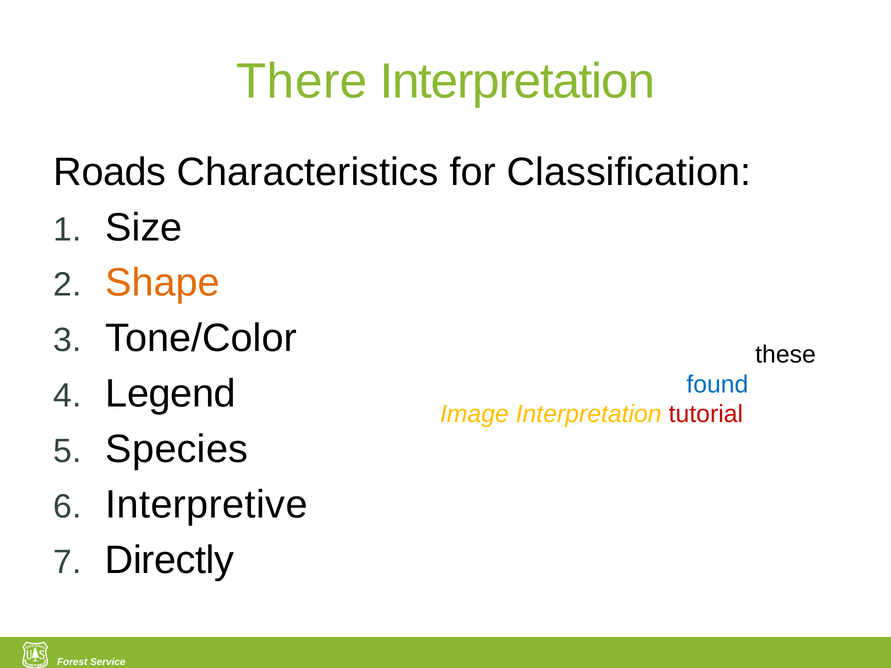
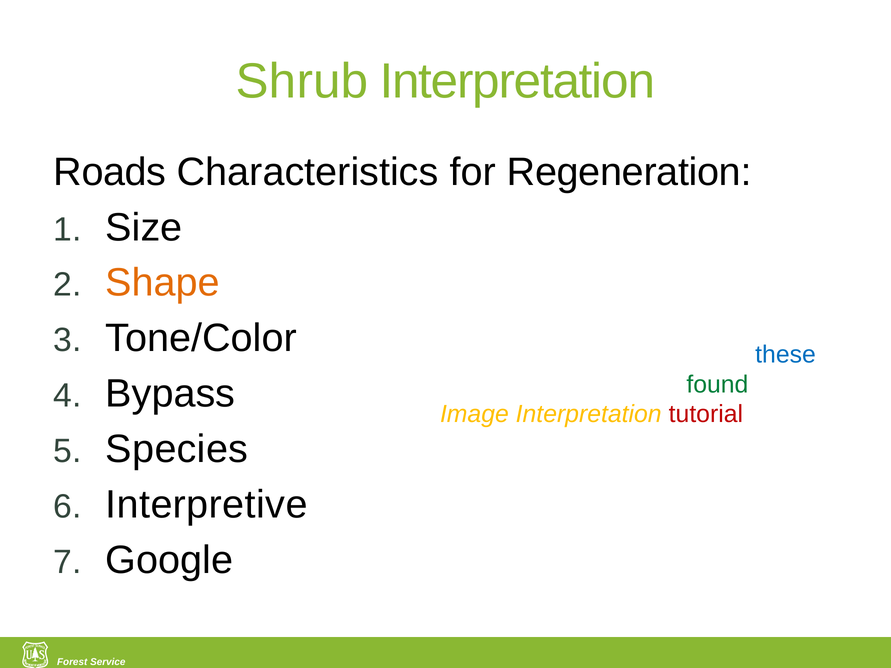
There: There -> Shrub
Classification: Classification -> Regeneration
these at (786, 355) colour: black -> blue
found colour: blue -> green
Legend: Legend -> Bypass
Directly: Directly -> Google
